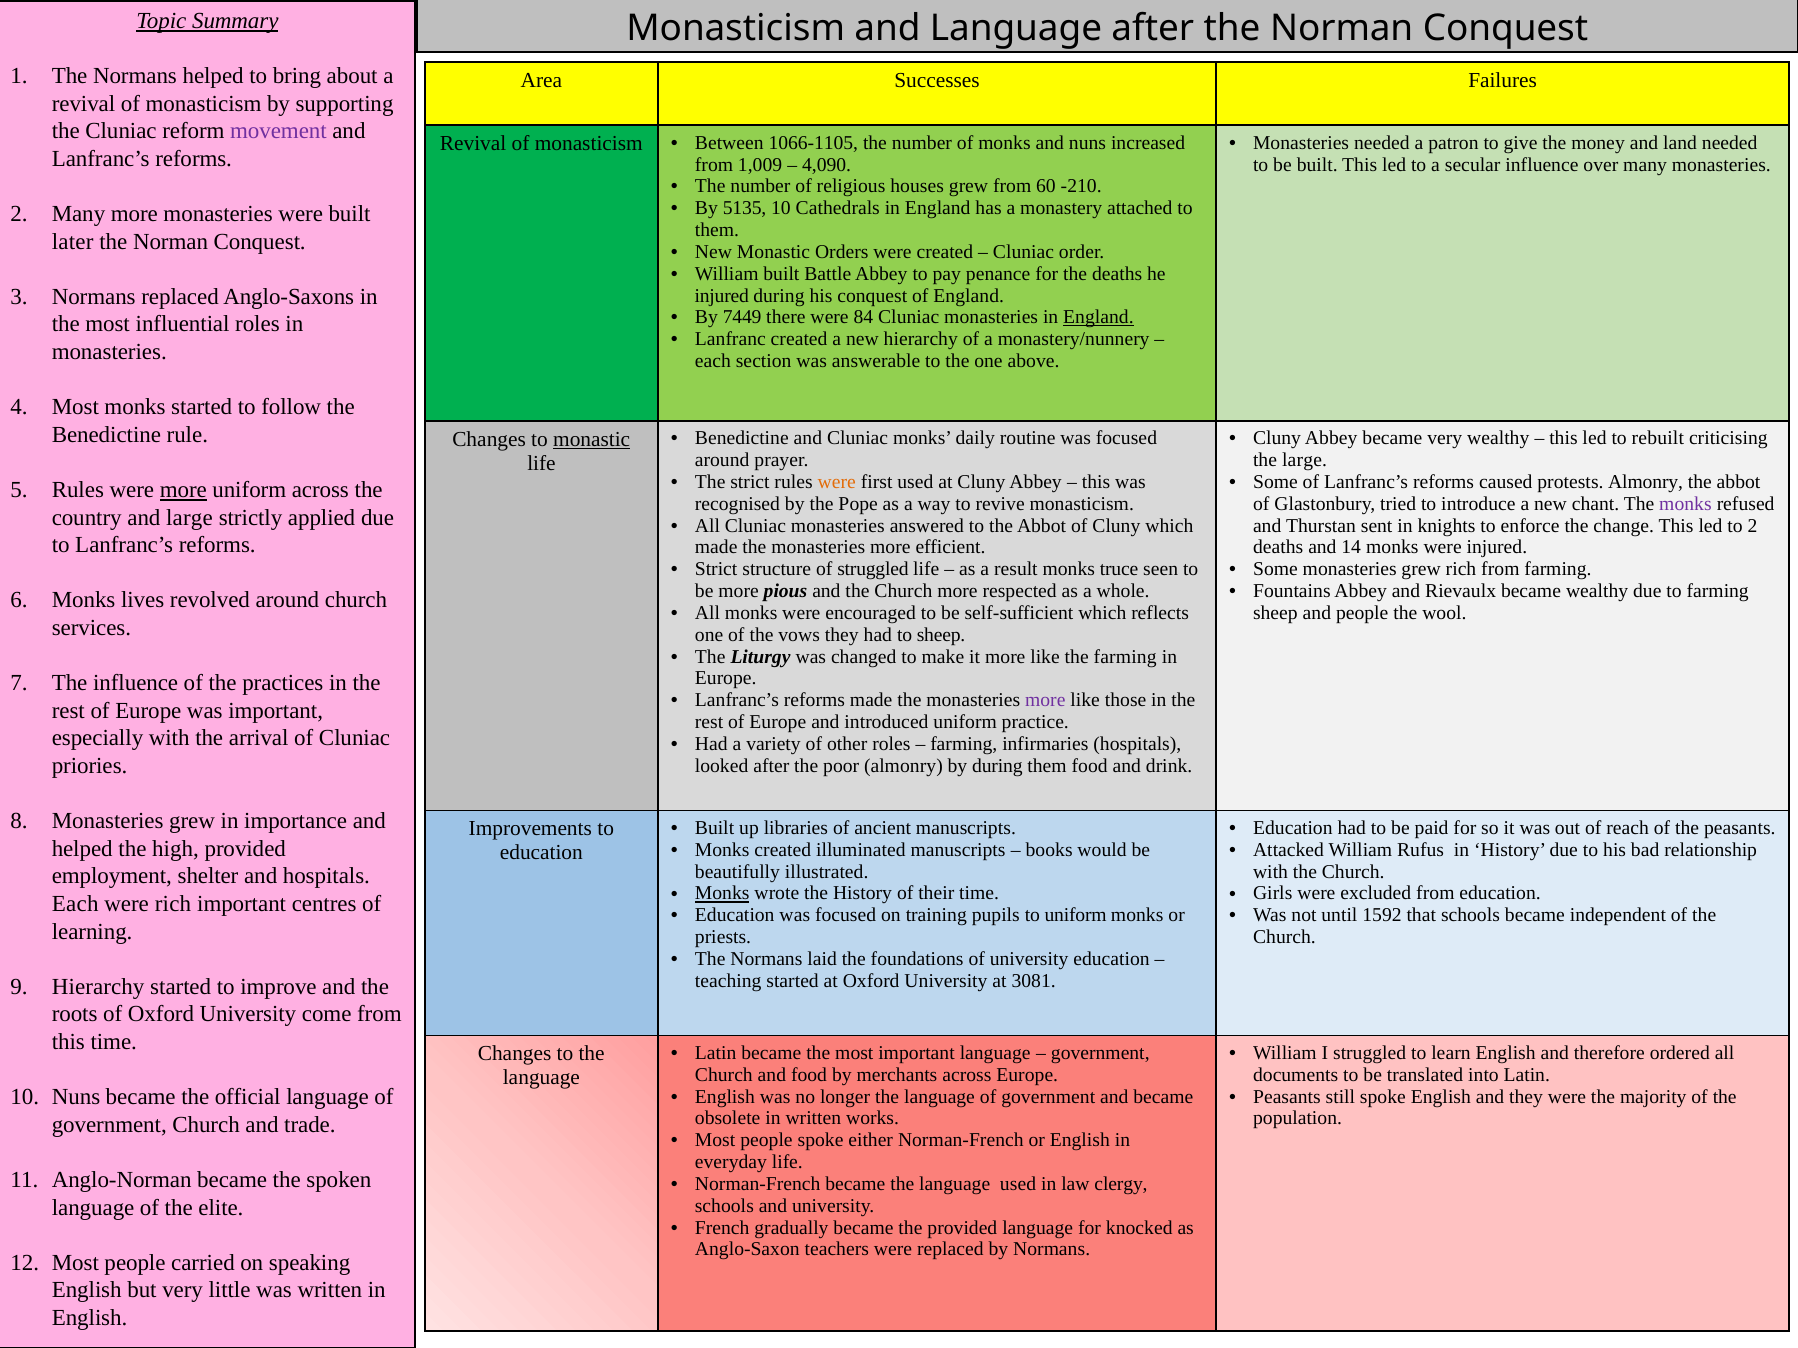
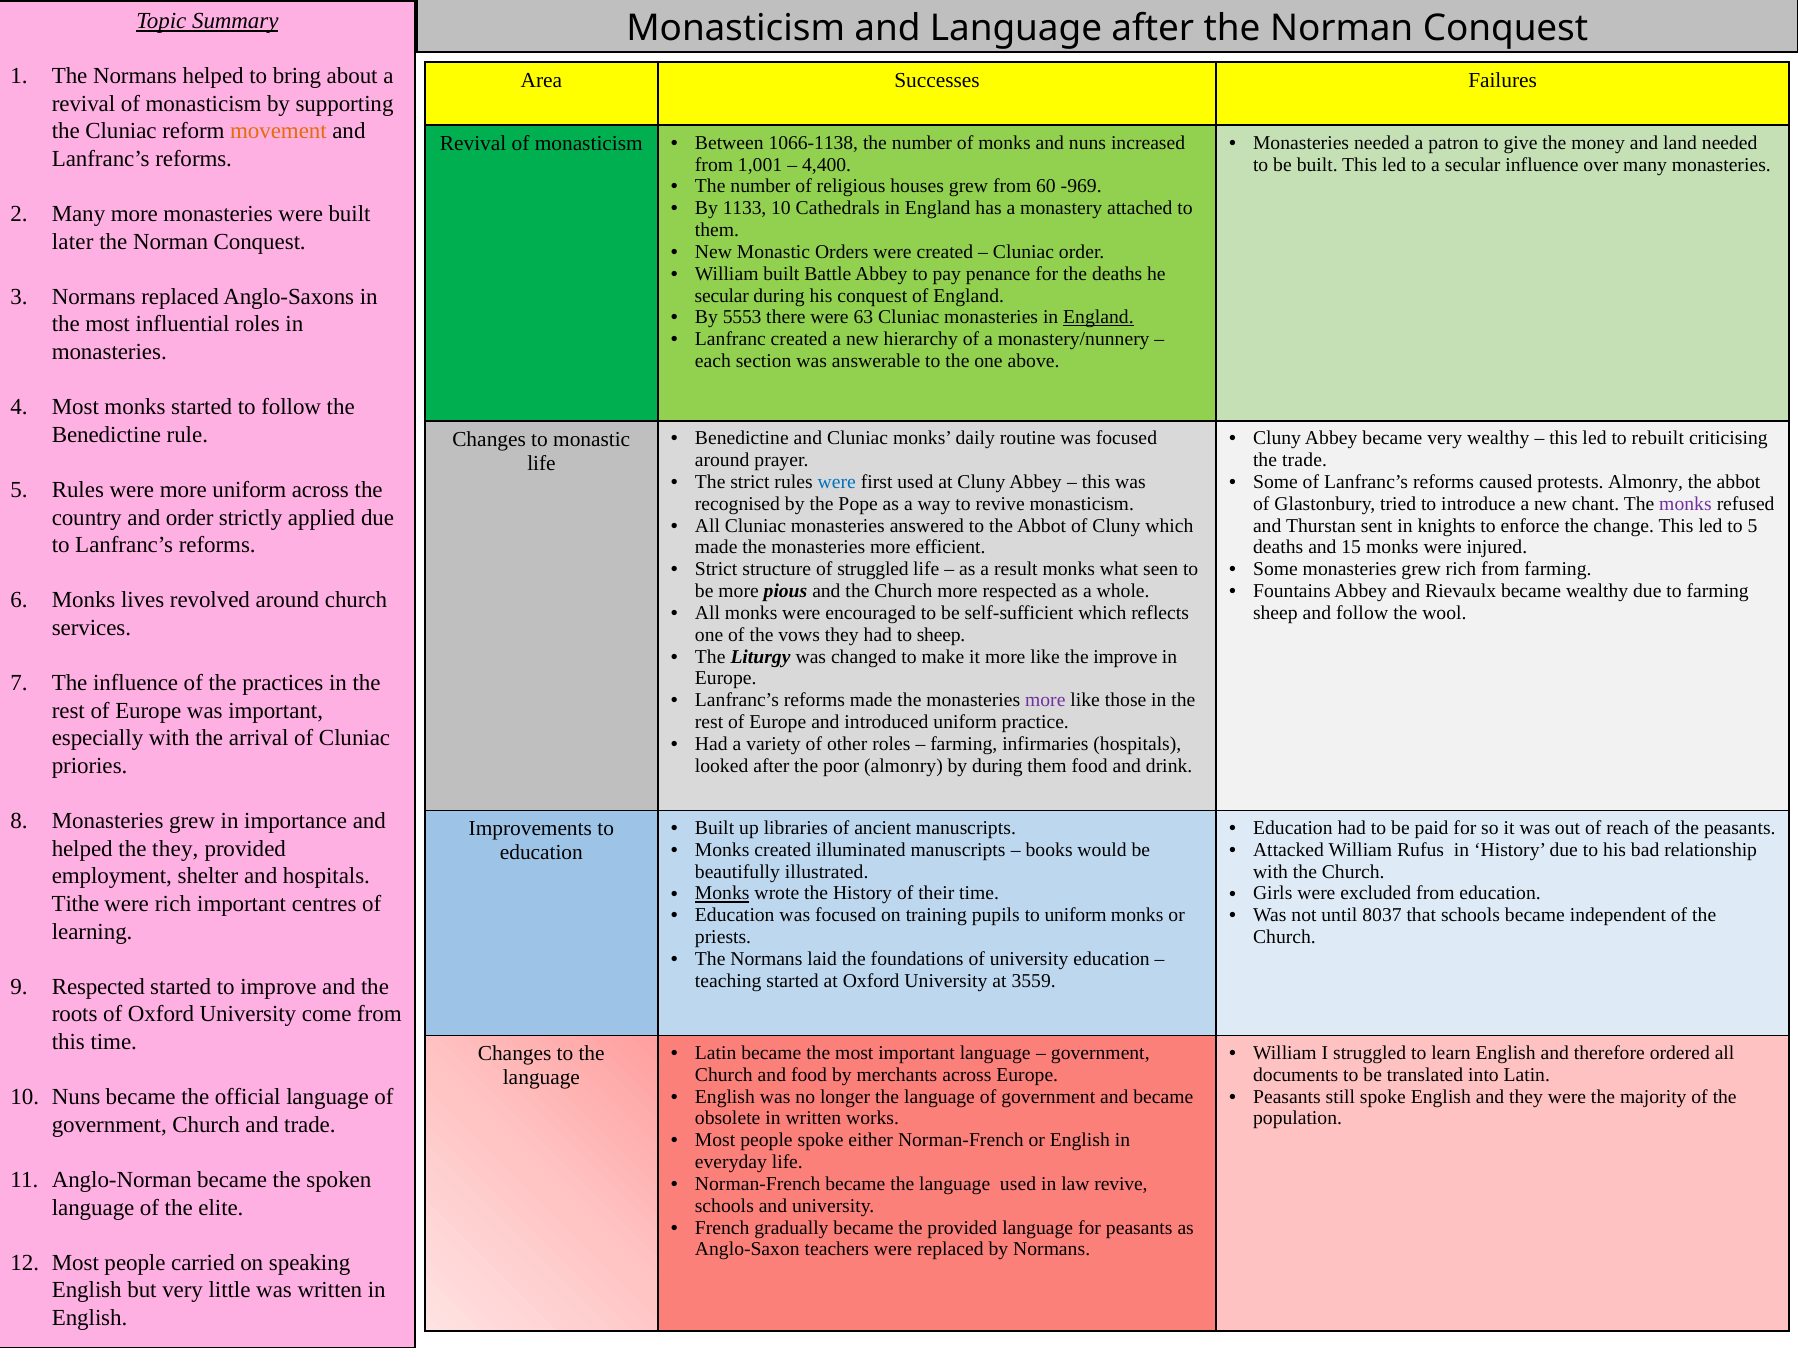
movement colour: purple -> orange
1066-1105: 1066-1105 -> 1066-1138
1,009: 1,009 -> 1,001
4,090: 4,090 -> 4,400
-210: -210 -> -969
5135: 5135 -> 1133
injured at (722, 296): injured -> secular
7449: 7449 -> 5553
84: 84 -> 63
monastic at (592, 439) underline: present -> none
the large: large -> trade
were at (837, 482) colour: orange -> blue
more at (183, 490) underline: present -> none
and large: large -> order
to 2: 2 -> 5
14: 14 -> 15
truce: truce -> what
and people: people -> follow
the farming: farming -> improve
the high: high -> they
Each at (75, 904): Each -> Tithe
1592: 1592 -> 8037
3081: 3081 -> 3559
Hierarchy at (98, 987): Hierarchy -> Respected
law clergy: clergy -> revive
for knocked: knocked -> peasants
